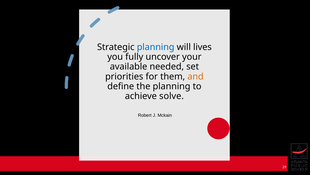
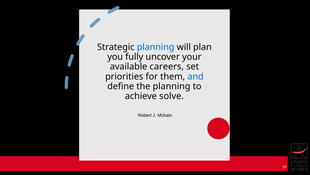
lives: lives -> plan
needed: needed -> careers
and colour: orange -> blue
